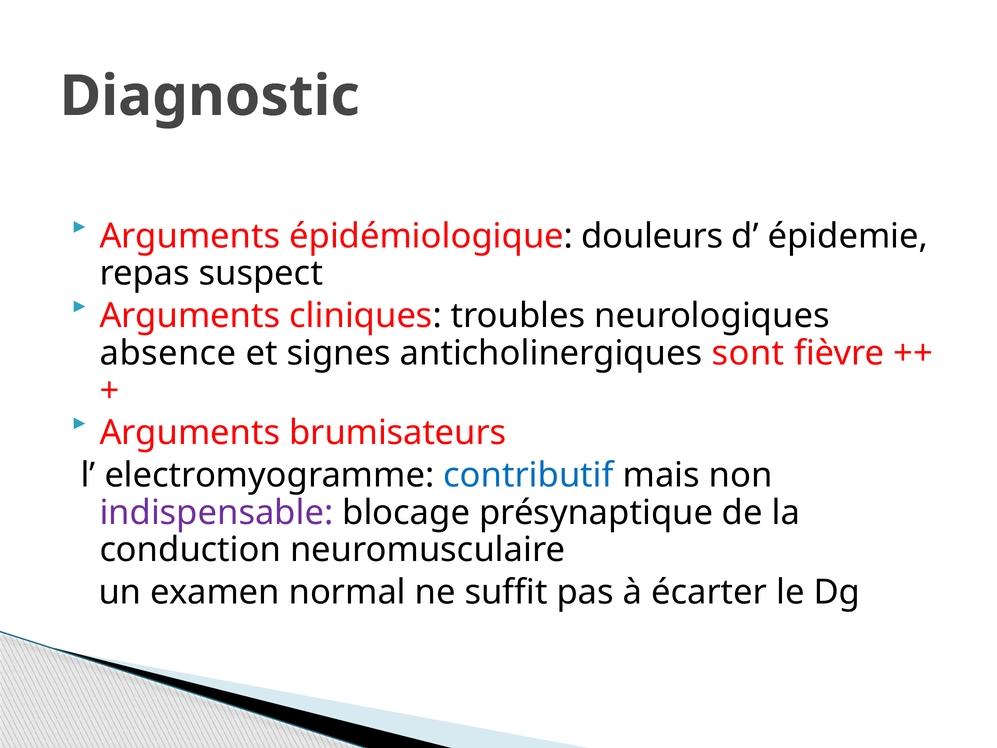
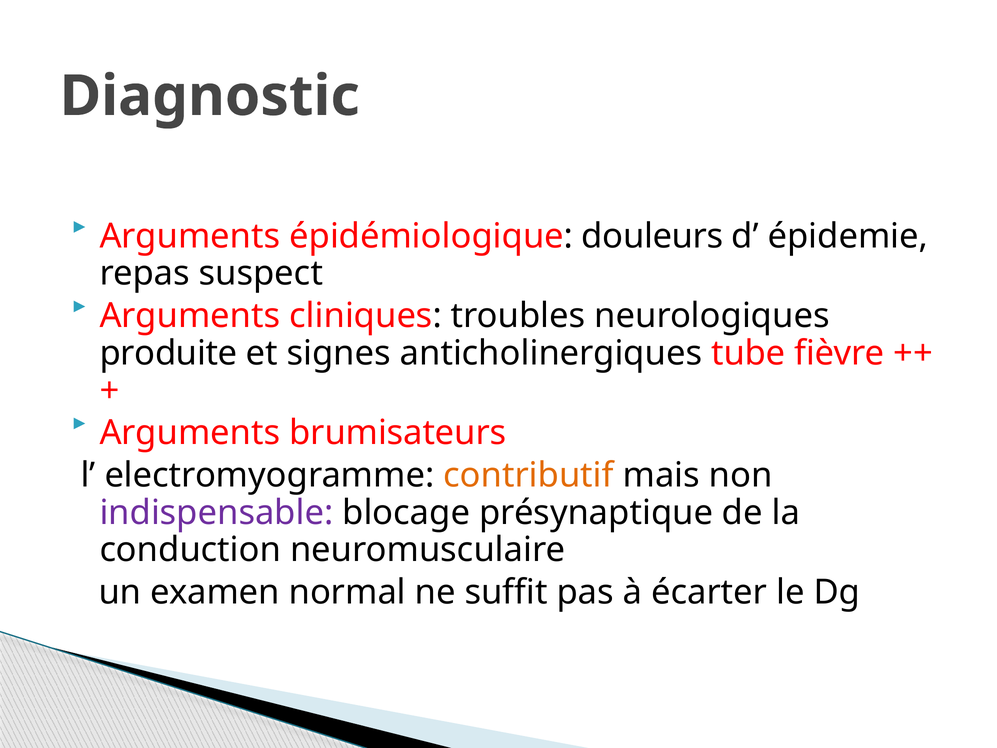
absence: absence -> produite
sont: sont -> tube
contributif colour: blue -> orange
